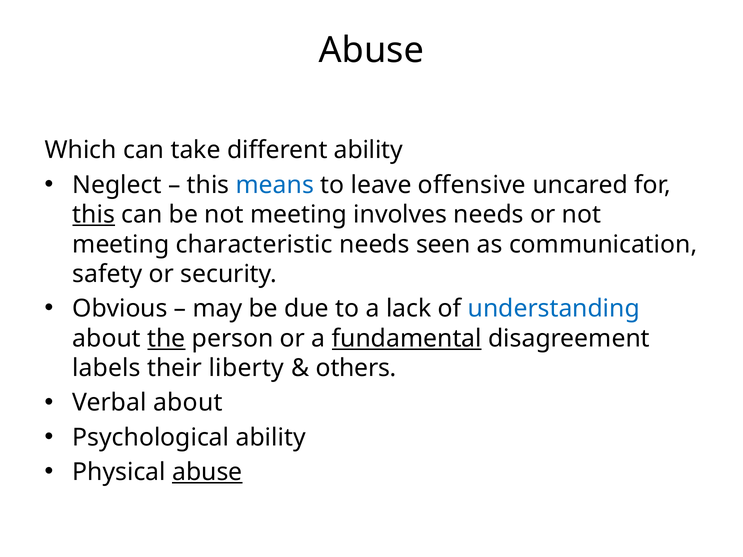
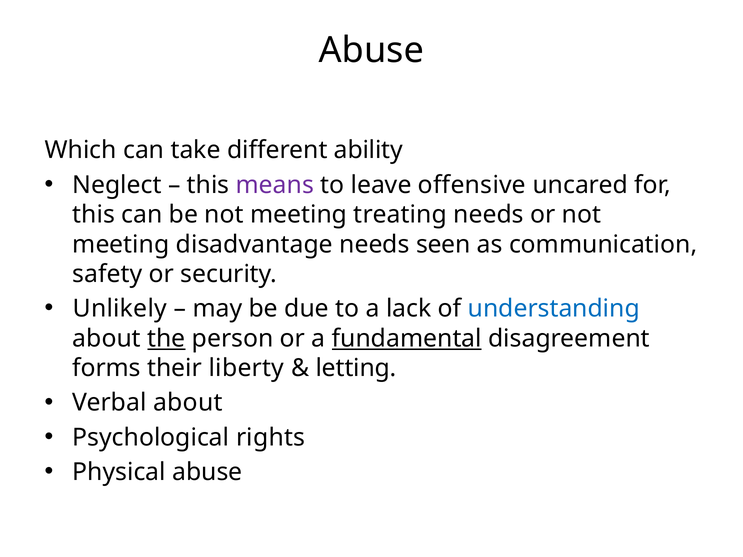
means colour: blue -> purple
this at (94, 215) underline: present -> none
involves: involves -> treating
characteristic: characteristic -> disadvantage
Obvious: Obvious -> Unlikely
labels: labels -> forms
others: others -> letting
Psychological ability: ability -> rights
abuse at (207, 472) underline: present -> none
